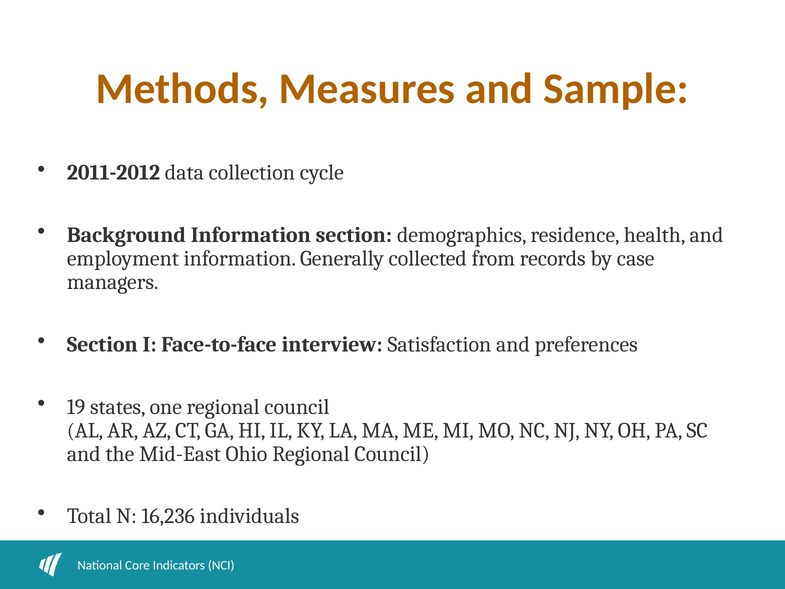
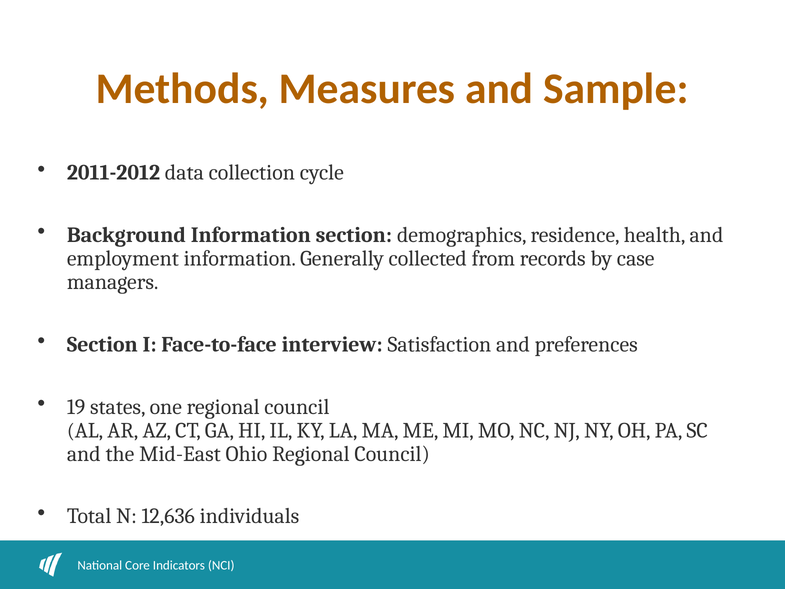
16,236: 16,236 -> 12,636
